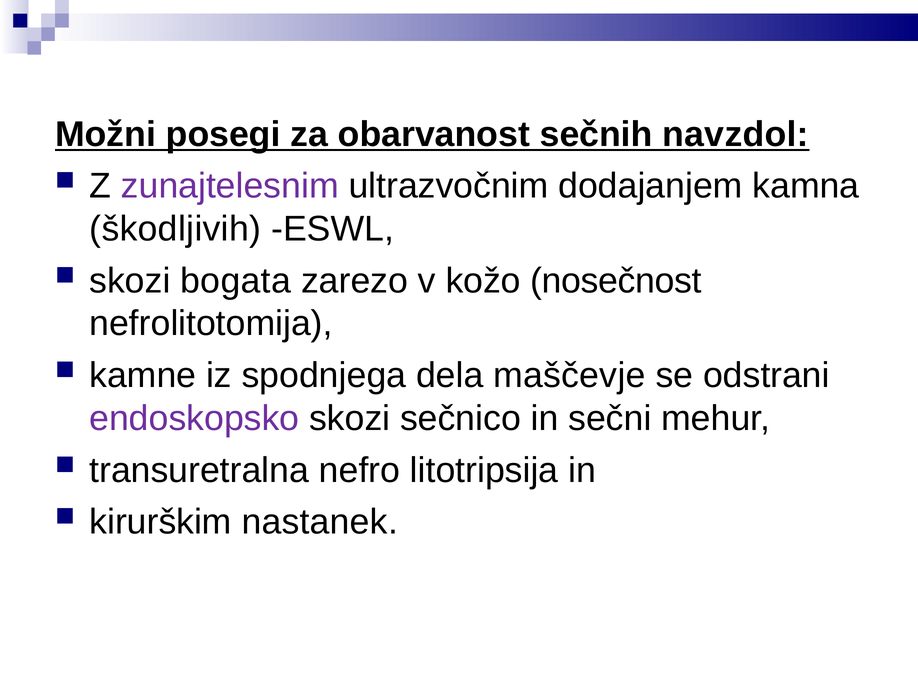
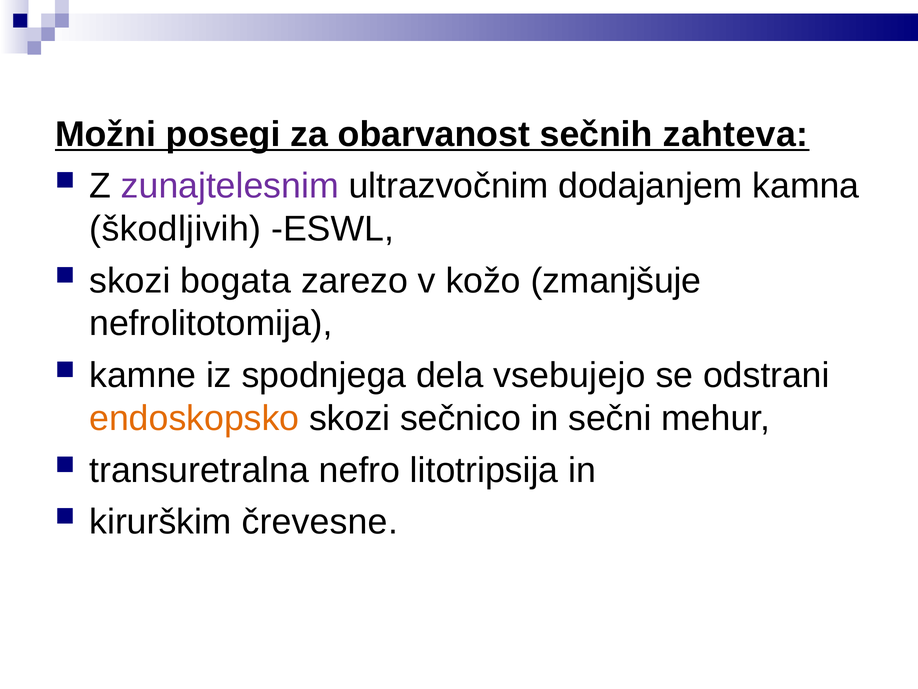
navzdol: navzdol -> zahteva
nosečnost: nosečnost -> zmanjšuje
maščevje: maščevje -> vsebujejo
endoskopsko colour: purple -> orange
nastanek: nastanek -> črevesne
